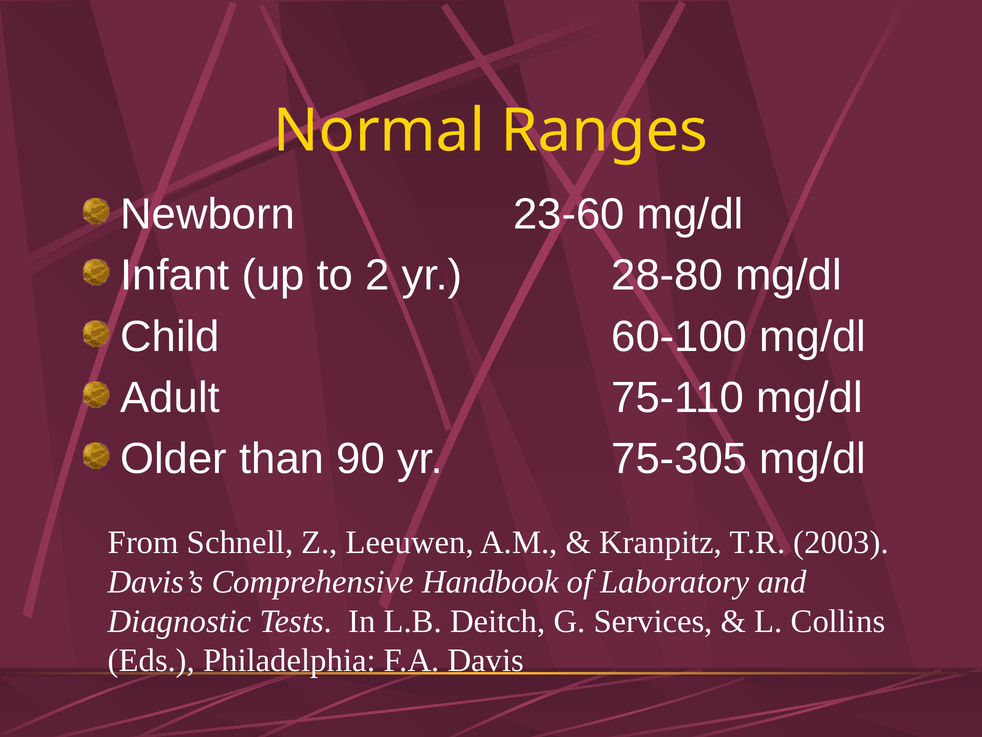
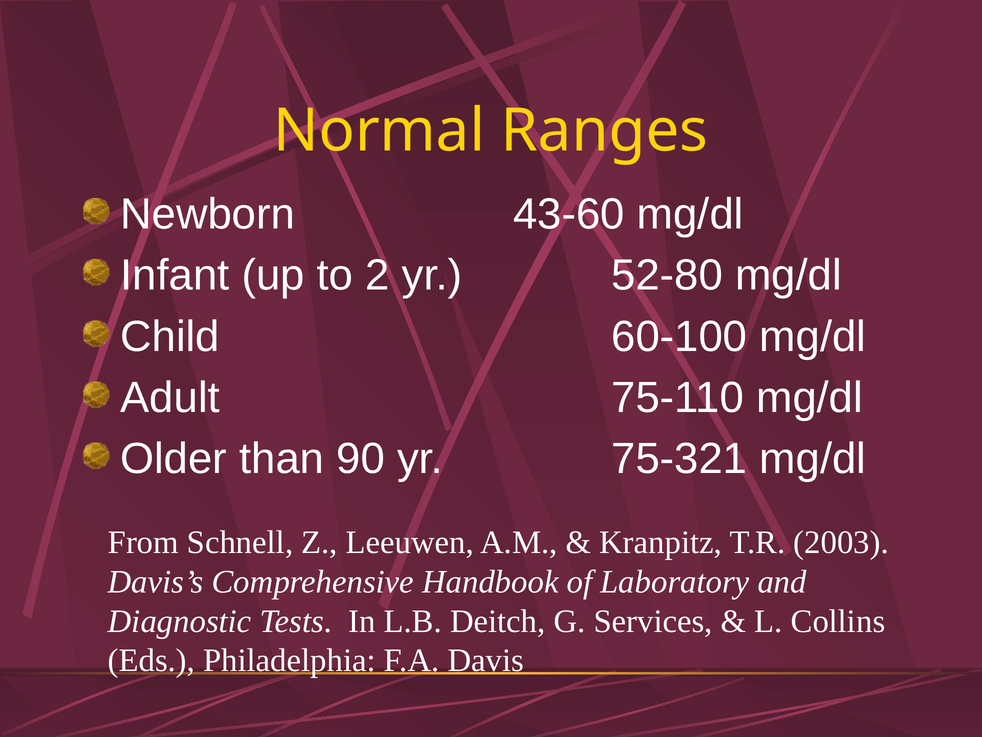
23-60: 23-60 -> 43-60
28-80: 28-80 -> 52-80
75-305: 75-305 -> 75-321
